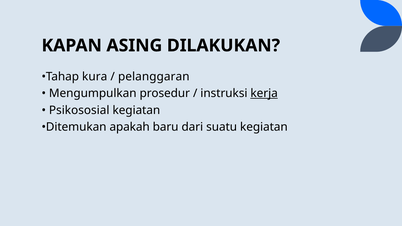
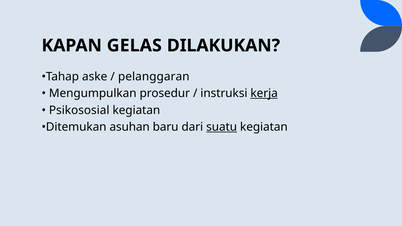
ASING: ASING -> GELAS
kura: kura -> aske
apakah: apakah -> asuhan
suatu underline: none -> present
